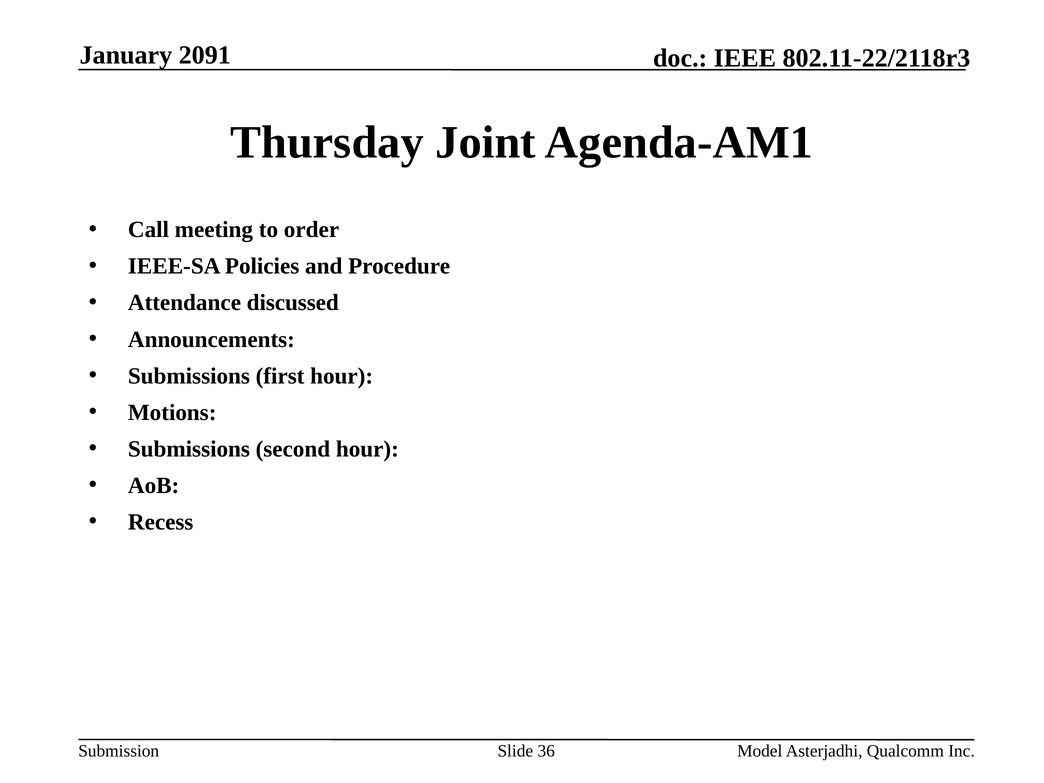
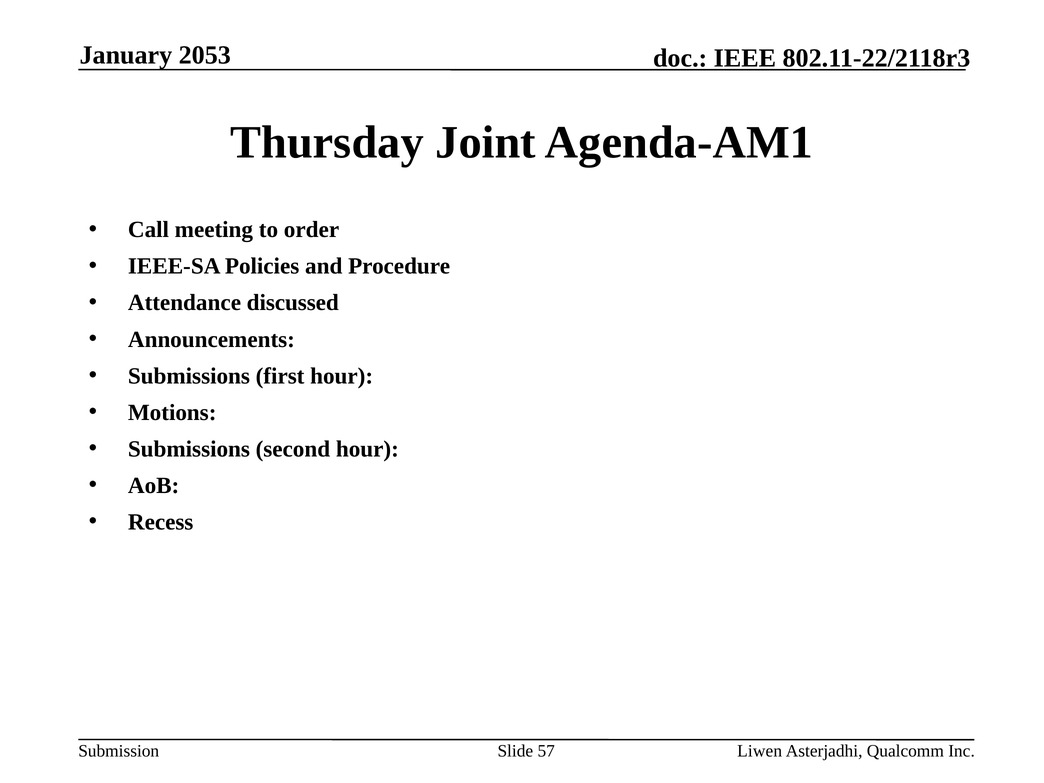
2091: 2091 -> 2053
36: 36 -> 57
Model: Model -> Liwen
